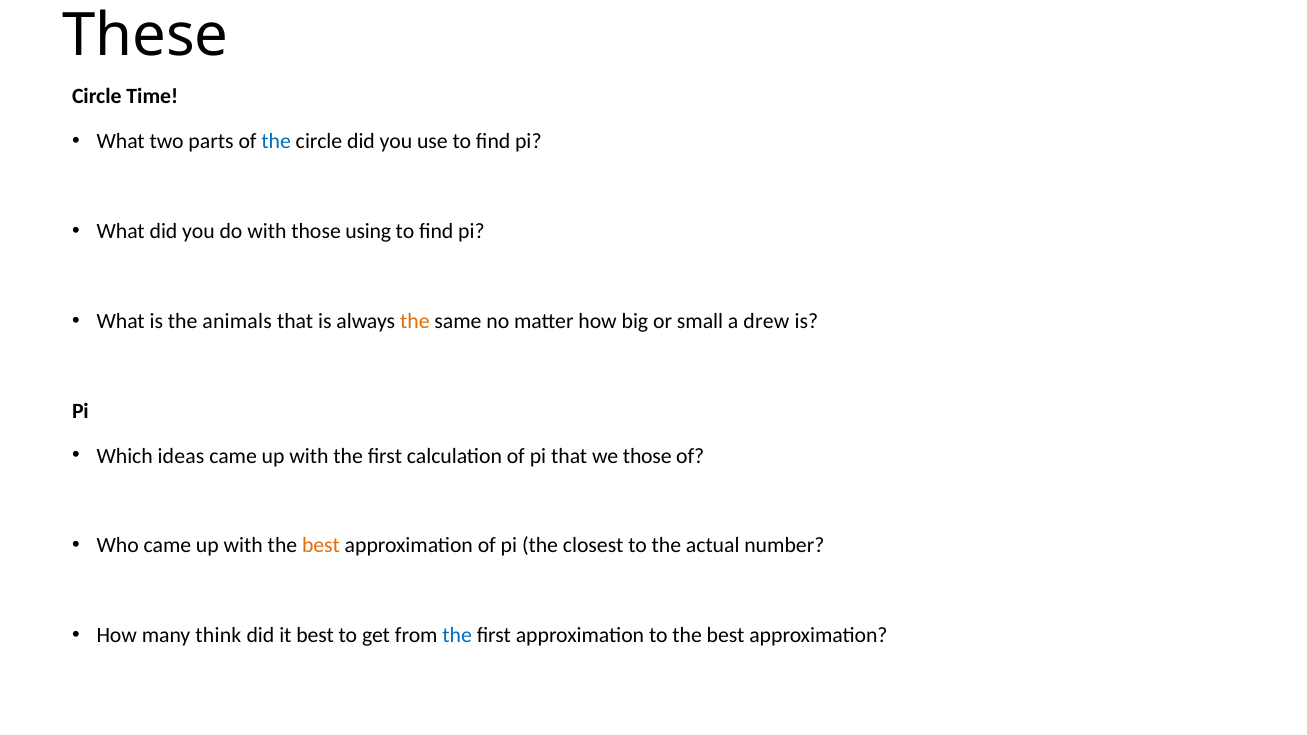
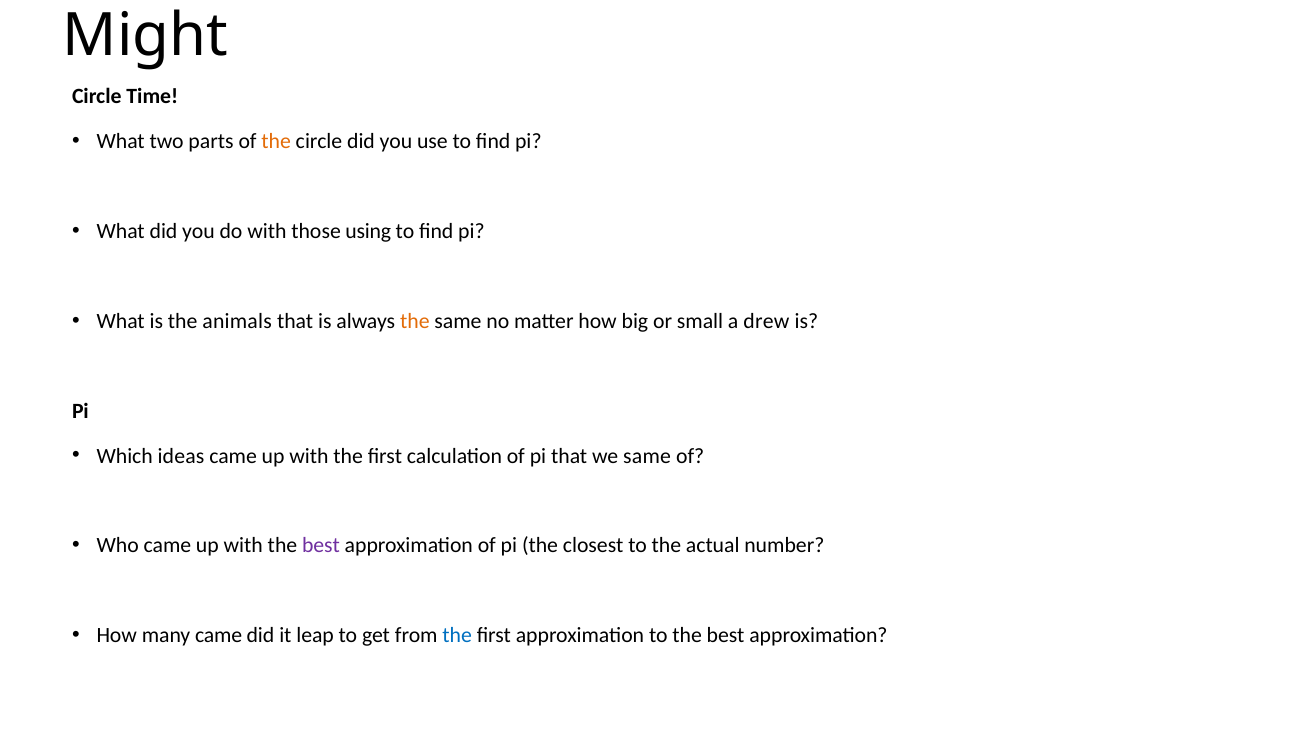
These: These -> Might
the at (276, 142) colour: blue -> orange
we those: those -> same
best at (321, 546) colour: orange -> purple
many think: think -> came
it best: best -> leap
